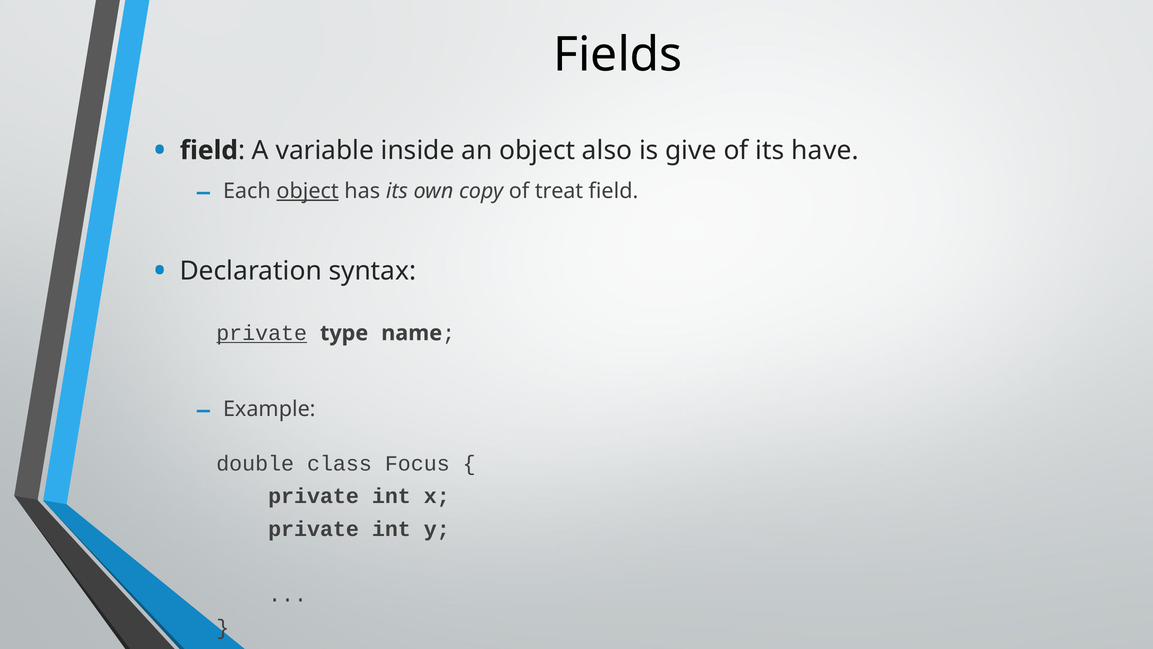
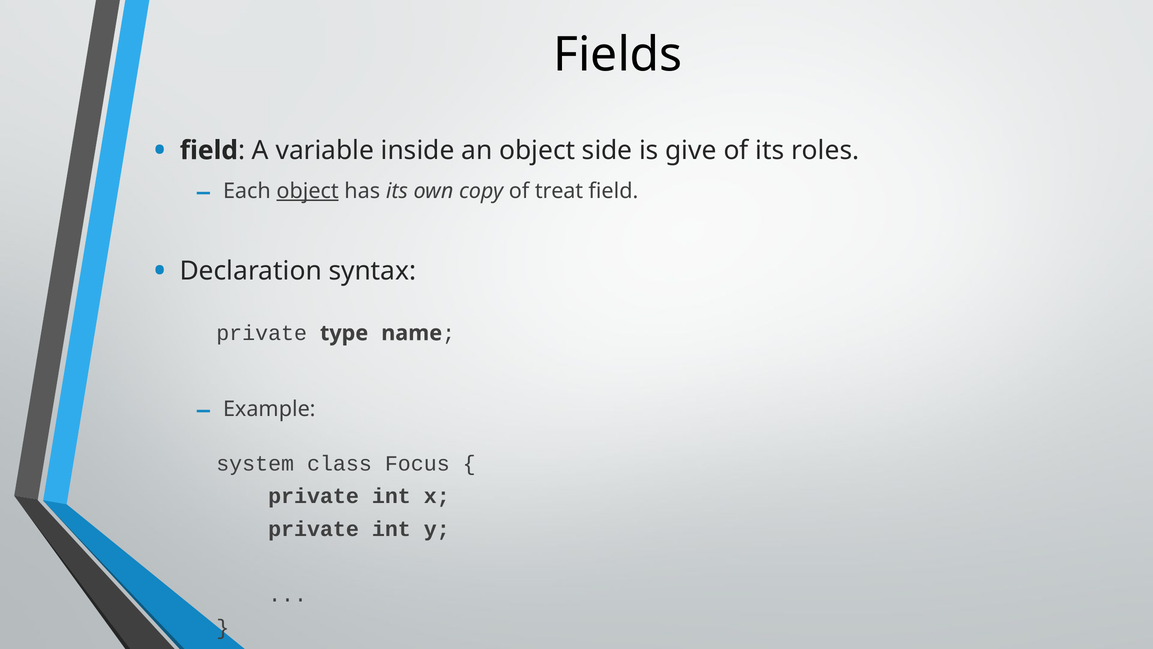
also: also -> side
have: have -> roles
private at (262, 333) underline: present -> none
double: double -> system
